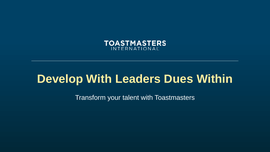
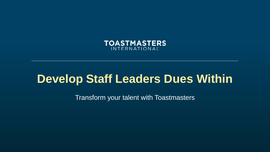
Develop With: With -> Staff
